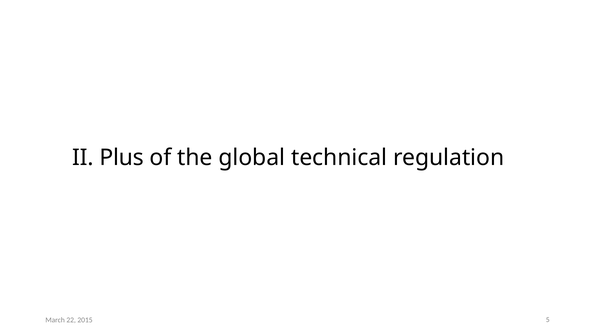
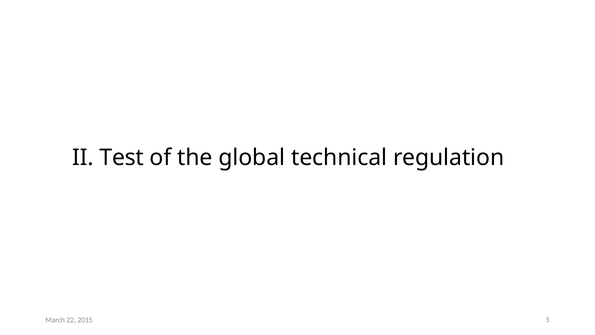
Plus: Plus -> Test
